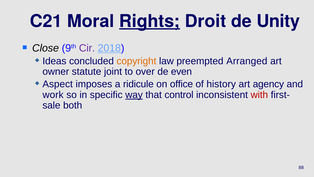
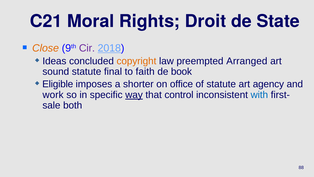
Rights underline: present -> none
Unity: Unity -> State
Close colour: black -> orange
owner: owner -> sound
joint: joint -> final
over: over -> faith
even: even -> book
Aspect: Aspect -> Eligible
ridicule: ridicule -> shorter
of history: history -> statute
with colour: red -> blue
